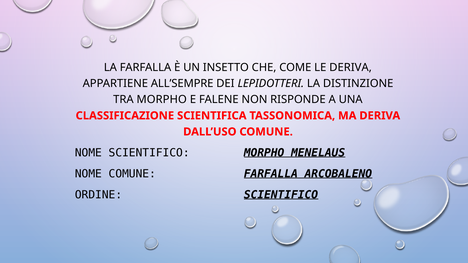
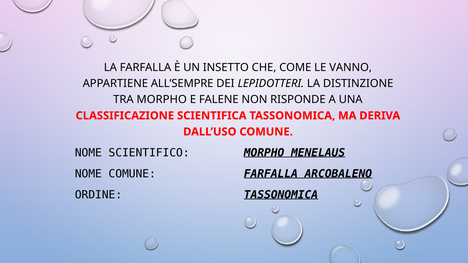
LE DERIVA: DERIVA -> VANNO
ORDINE SCIENTIFICO: SCIENTIFICO -> TASSONOMICA
